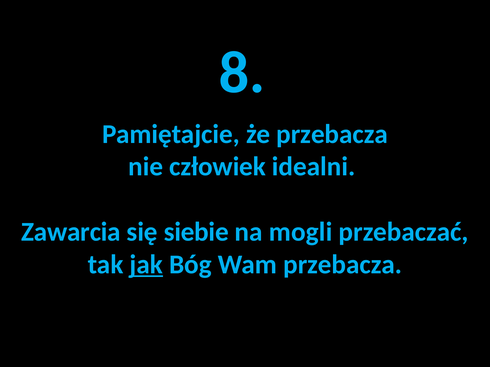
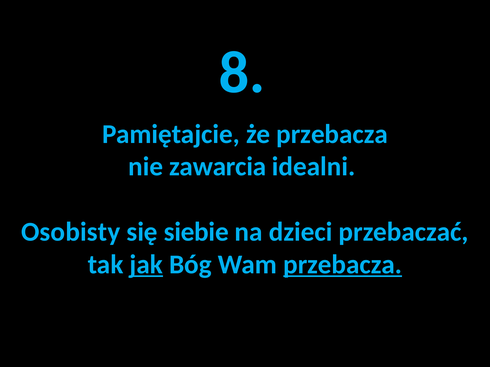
człowiek: człowiek -> zawarcia
Zawarcia: Zawarcia -> Osobisty
mogli: mogli -> dzieci
przebacza at (343, 265) underline: none -> present
